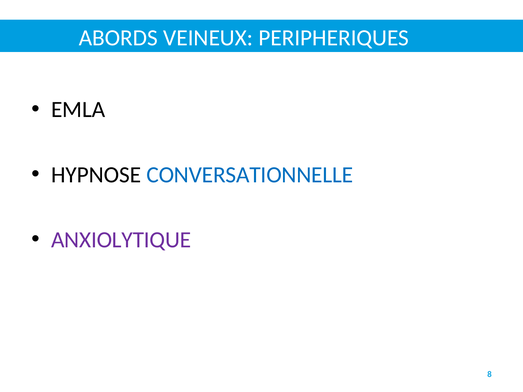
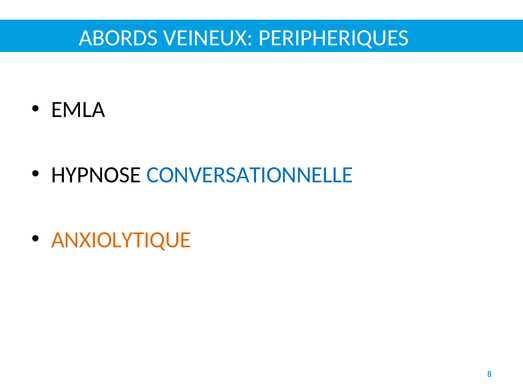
ANXIOLYTIQUE colour: purple -> orange
